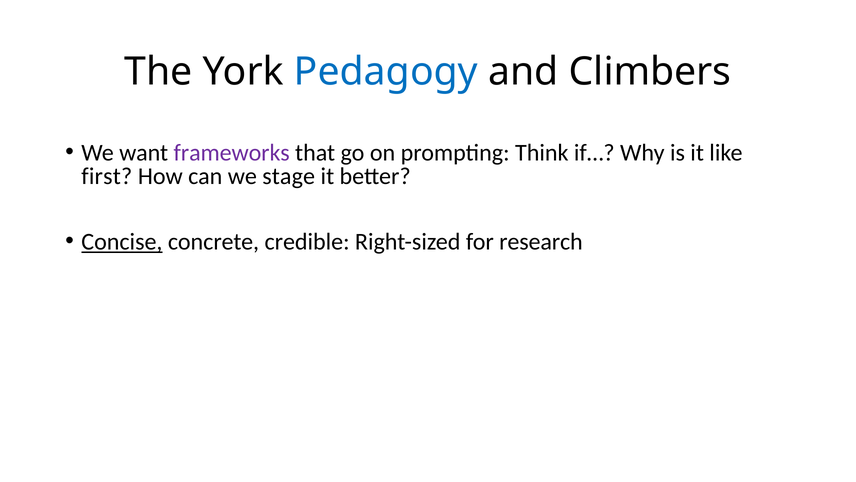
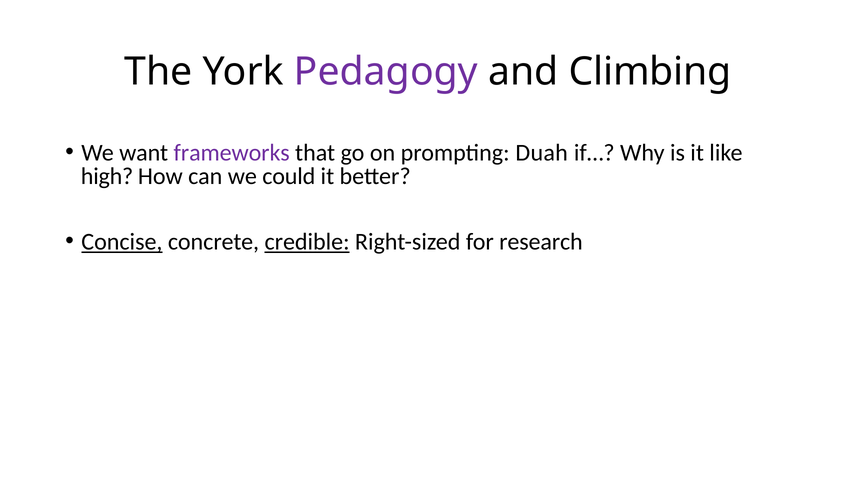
Pedagogy colour: blue -> purple
Climbers: Climbers -> Climbing
Think: Think -> Duah
first: first -> high
stage: stage -> could
credible underline: none -> present
